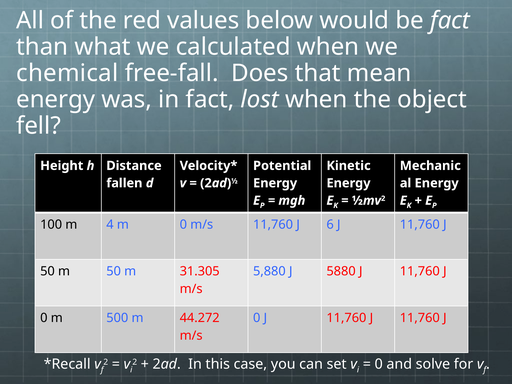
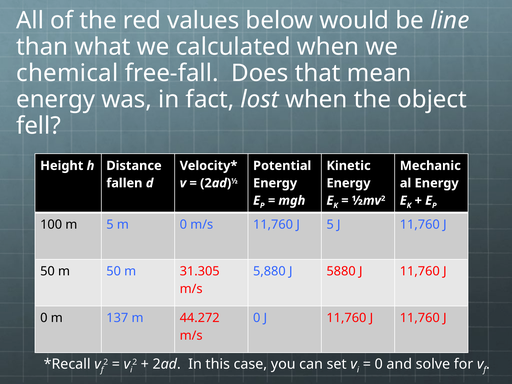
be fact: fact -> line
m 4: 4 -> 5
J 6: 6 -> 5
500: 500 -> 137
